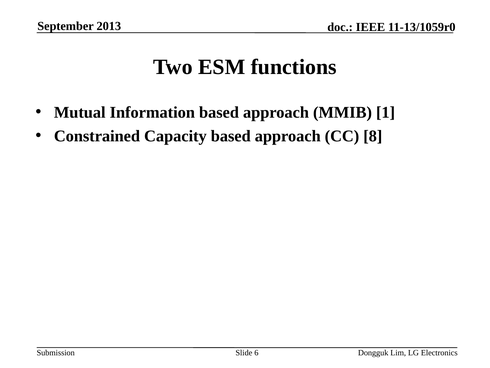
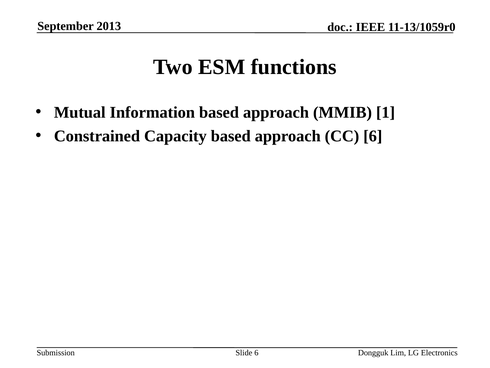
CC 8: 8 -> 6
